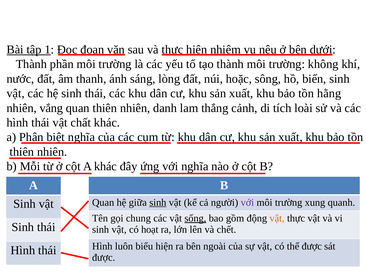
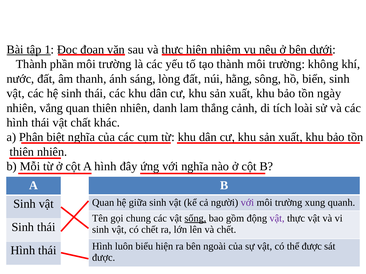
hoặc: hoặc -> hằng
hằng: hằng -> ngày
A khác: khác -> hình
sinh at (158, 203) underline: present -> none
vật at (277, 219) colour: orange -> purple
có hoạt: hoạt -> chết
